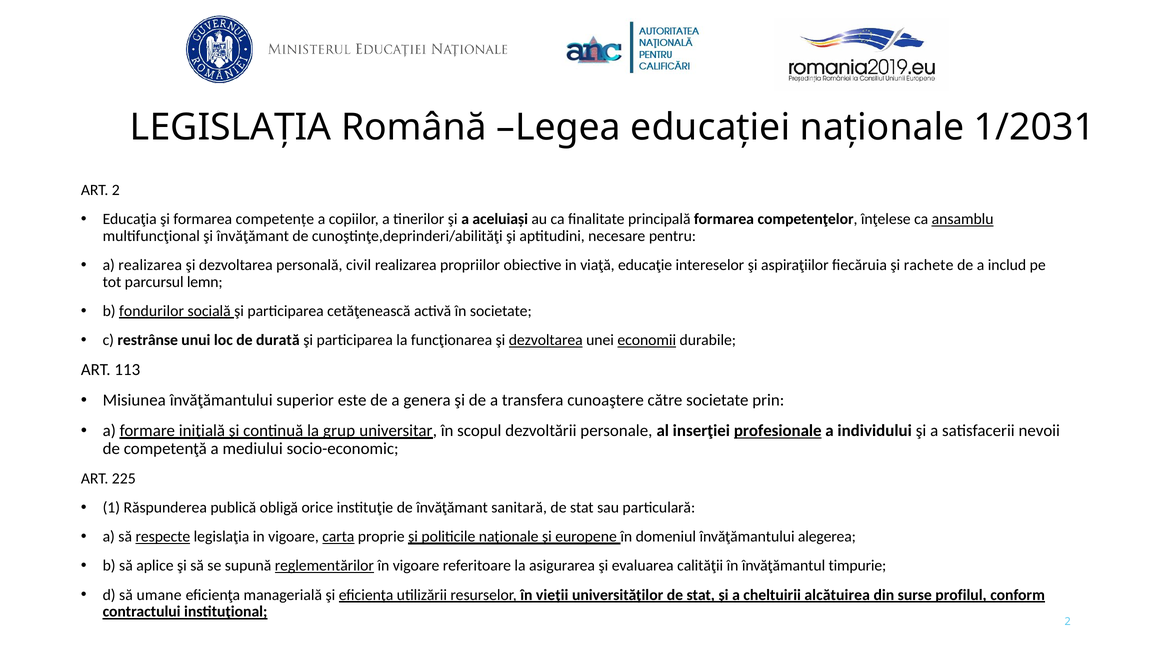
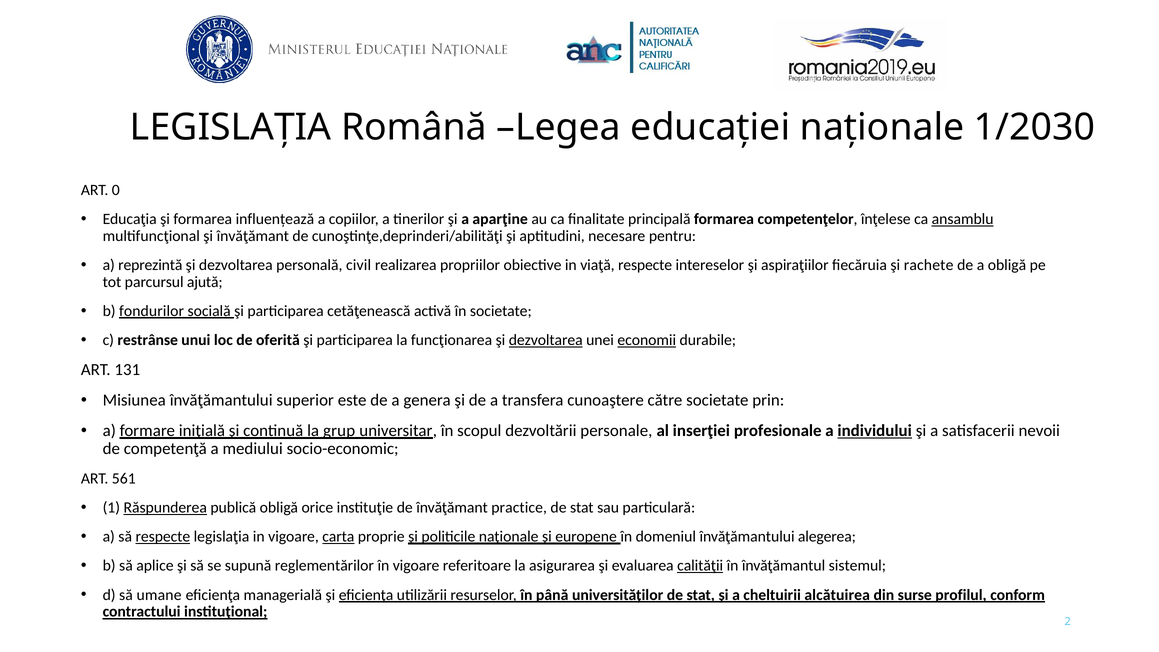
1/2031: 1/2031 -> 1/2030
ART 2: 2 -> 0
competențe: competențe -> influențează
aceluiași: aceluiași -> aparţine
a realizarea: realizarea -> reprezintă
viaţă educaţie: educaţie -> respecte
a includ: includ -> obligă
lemn: lemn -> ajută
durată: durată -> oferită
113: 113 -> 131
profesionale underline: present -> none
individului underline: none -> present
225: 225 -> 561
Răspunderea underline: none -> present
sanitară: sanitară -> practice
reglementărilor underline: present -> none
calităţii underline: none -> present
timpurie: timpurie -> sistemul
vieţii: vieţii -> până
